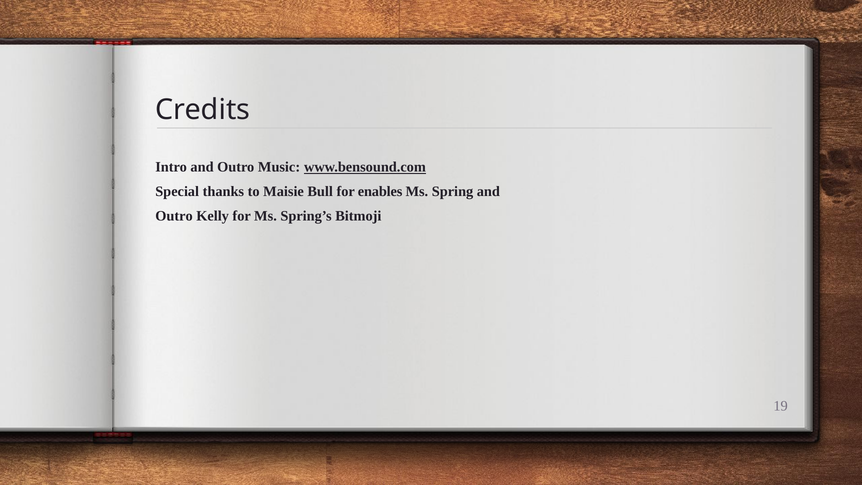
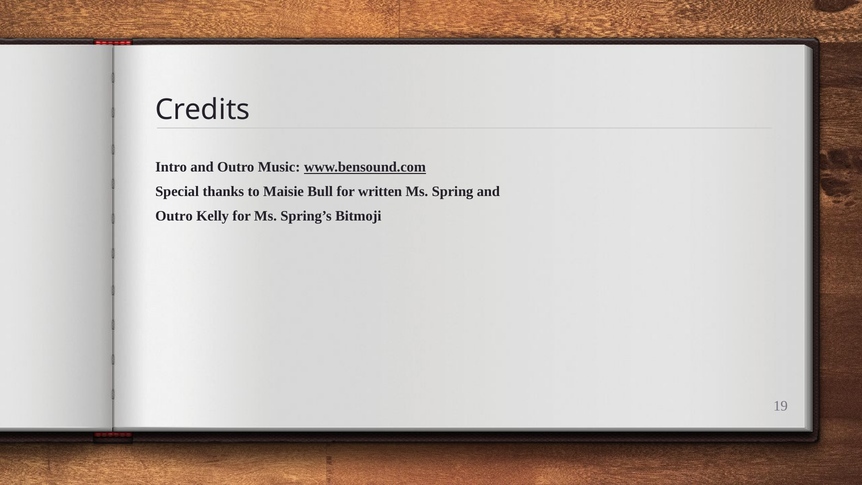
enables: enables -> written
